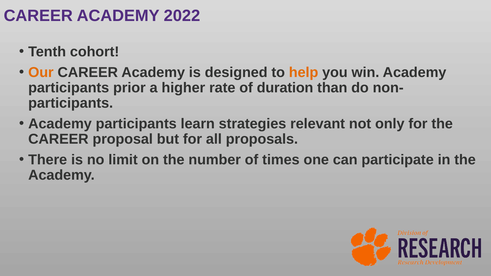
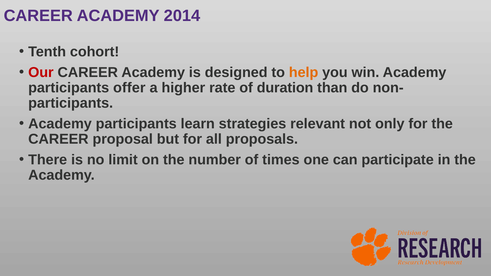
2022: 2022 -> 2014
Our colour: orange -> red
prior: prior -> offer
